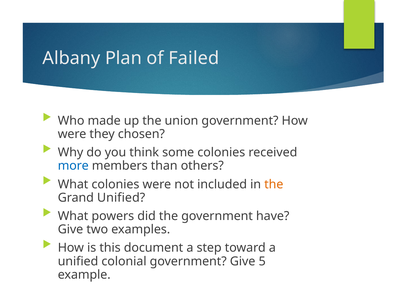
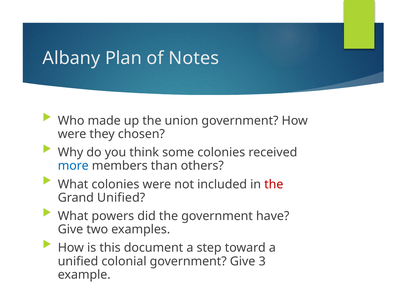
Failed: Failed -> Notes
the at (274, 185) colour: orange -> red
5: 5 -> 3
